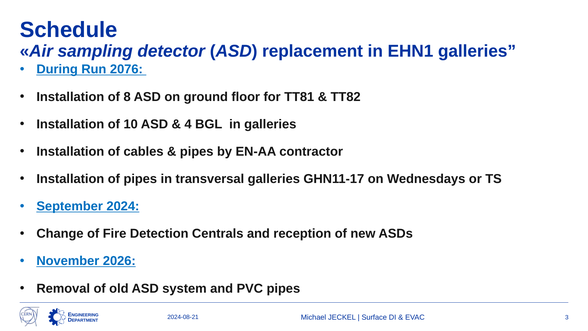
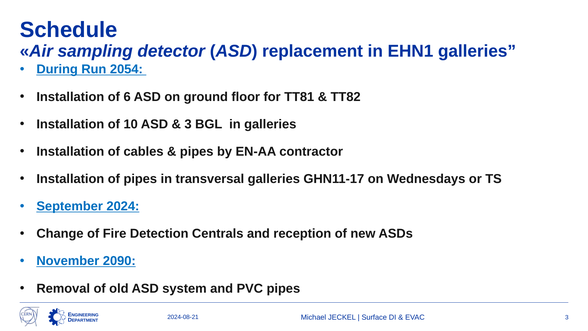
2076: 2076 -> 2054
8: 8 -> 6
4 at (188, 124): 4 -> 3
2026: 2026 -> 2090
